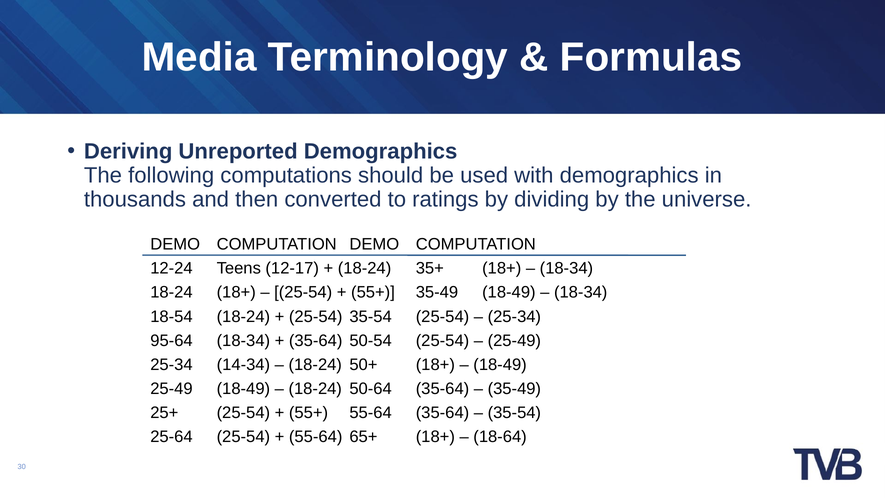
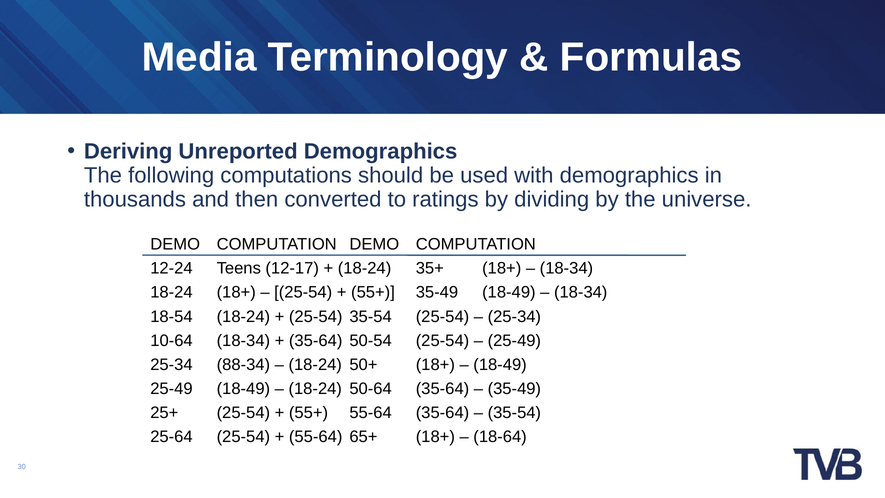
95-64: 95-64 -> 10-64
14-34: 14-34 -> 88-34
